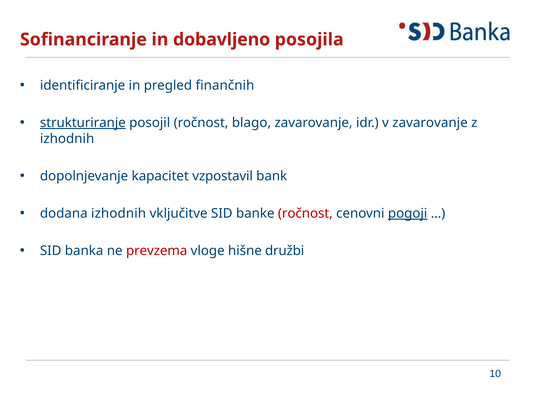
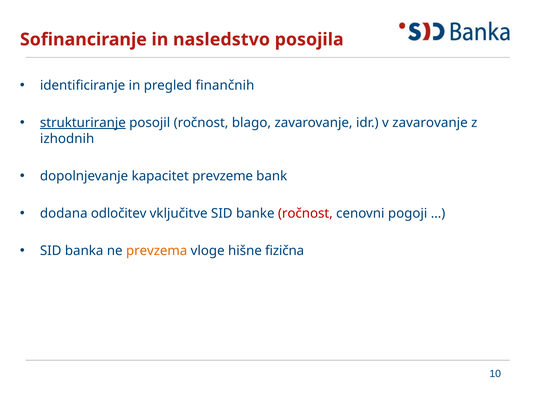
dobavljeno: dobavljeno -> nasledstvo
vzpostavil: vzpostavil -> prevzeme
dodana izhodnih: izhodnih -> odločitev
pogoji underline: present -> none
prevzema colour: red -> orange
družbi: družbi -> fizična
